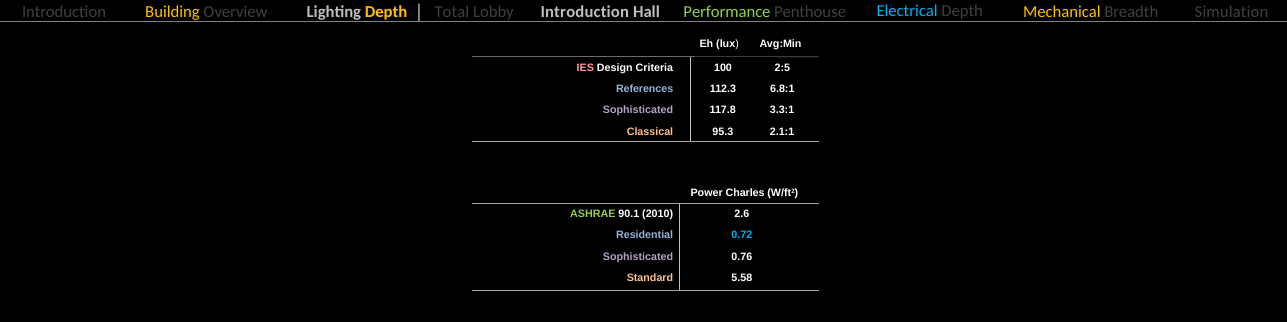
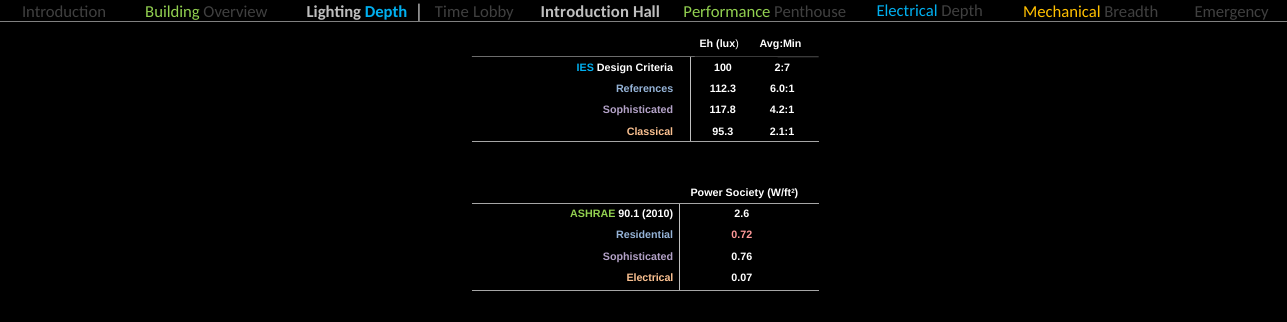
Building colour: yellow -> light green
Depth at (386, 11) colour: yellow -> light blue
Total: Total -> Time
Simulation: Simulation -> Emergency
2:5: 2:5 -> 2:7
IES colour: pink -> light blue
6.8:1: 6.8:1 -> 6.0:1
3.3:1: 3.3:1 -> 4.2:1
Charles: Charles -> Society
0.72 colour: light blue -> pink
Standard at (650, 278): Standard -> Electrical
5.58: 5.58 -> 0.07
